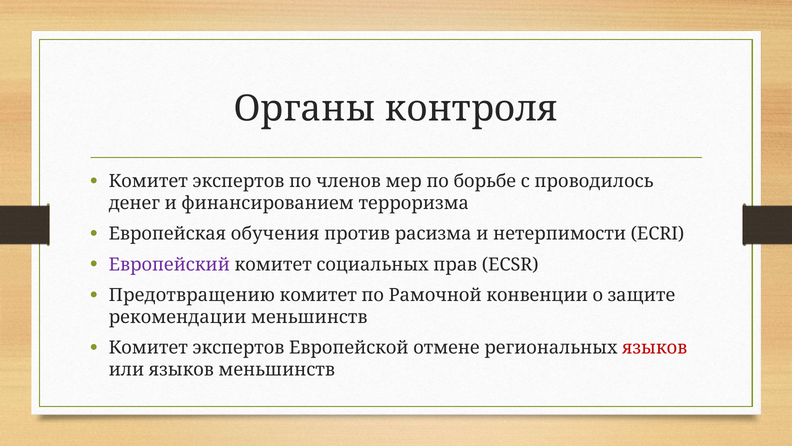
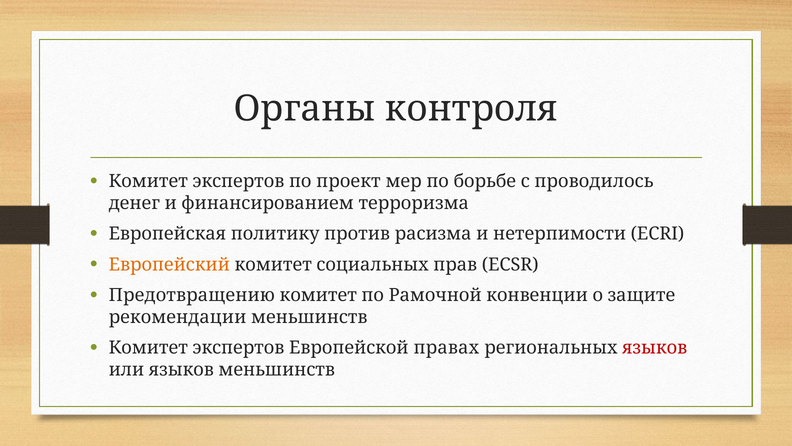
членов: членов -> проект
обучения: обучения -> политику
Европейский colour: purple -> orange
отмене: отмене -> правах
